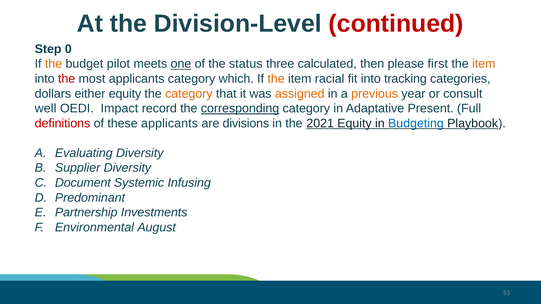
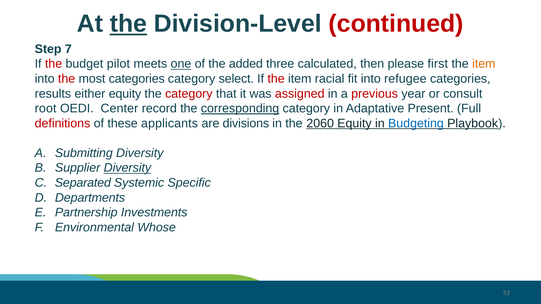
the at (128, 24) underline: none -> present
0: 0 -> 7
the at (54, 64) colour: orange -> red
status: status -> added
most applicants: applicants -> categories
which: which -> select
the at (276, 79) colour: orange -> red
tracking: tracking -> refugee
dollars: dollars -> results
category at (189, 94) colour: orange -> red
assigned colour: orange -> red
previous colour: orange -> red
well: well -> root
Impact: Impact -> Center
2021: 2021 -> 2060
Evaluating: Evaluating -> Submitting
Diversity at (127, 168) underline: none -> present
Document: Document -> Separated
Infusing: Infusing -> Specific
Predominant: Predominant -> Departments
August: August -> Whose
